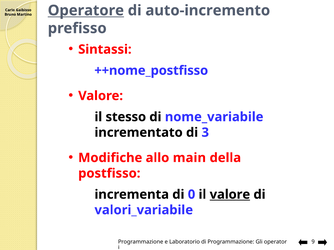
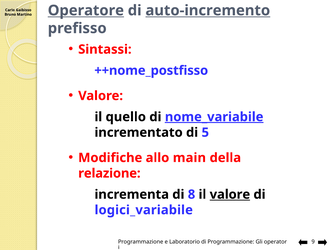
auto-incremento underline: none -> present
stesso: stesso -> quello
nome_variabile underline: none -> present
3: 3 -> 5
postfisso: postfisso -> relazione
0: 0 -> 8
valori_variabile: valori_variabile -> logici_variabile
